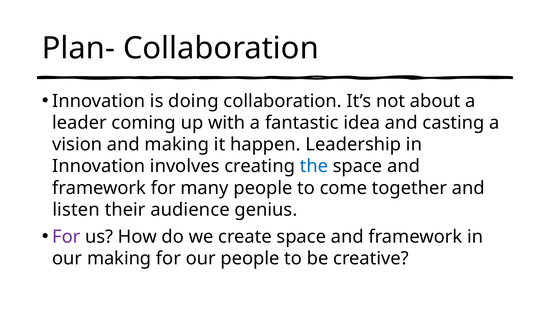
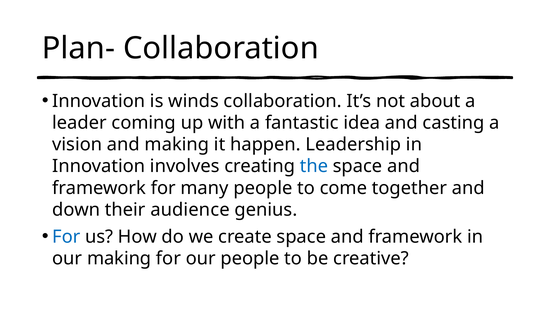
doing: doing -> winds
listen: listen -> down
For at (66, 237) colour: purple -> blue
